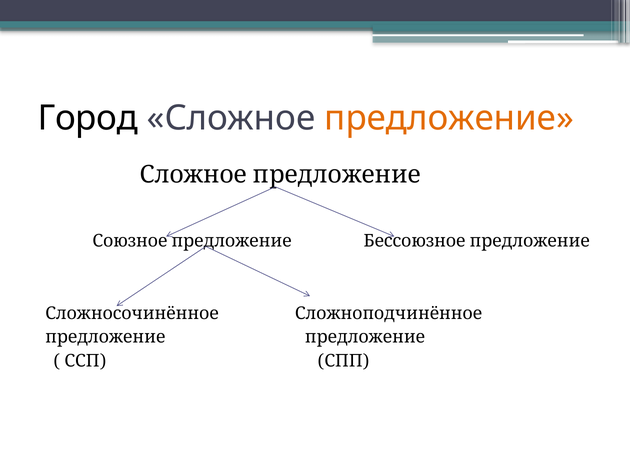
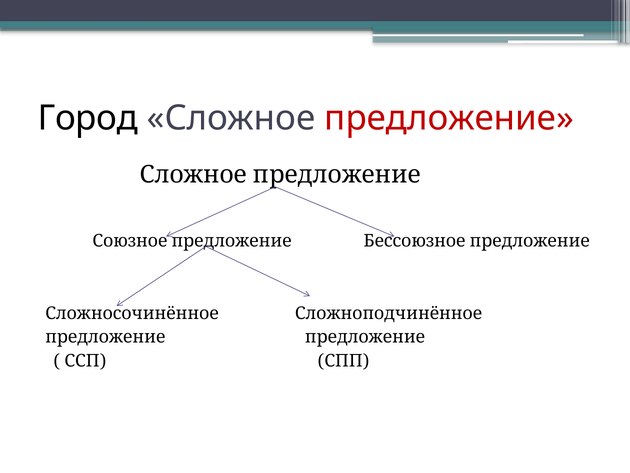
предложение at (449, 118) colour: orange -> red
